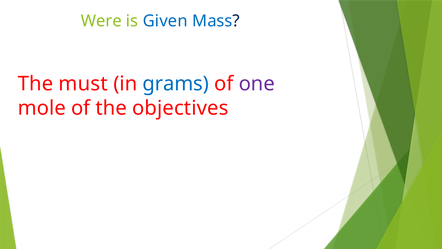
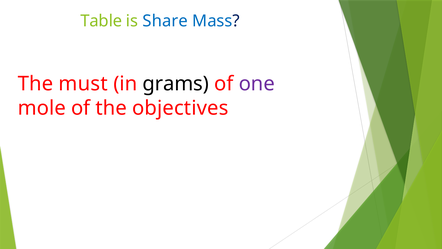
Were: Were -> Table
Given: Given -> Share
grams colour: blue -> black
